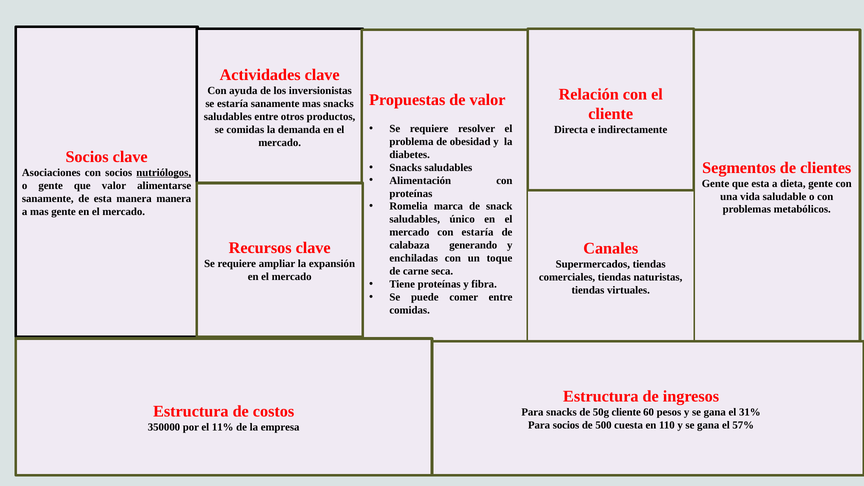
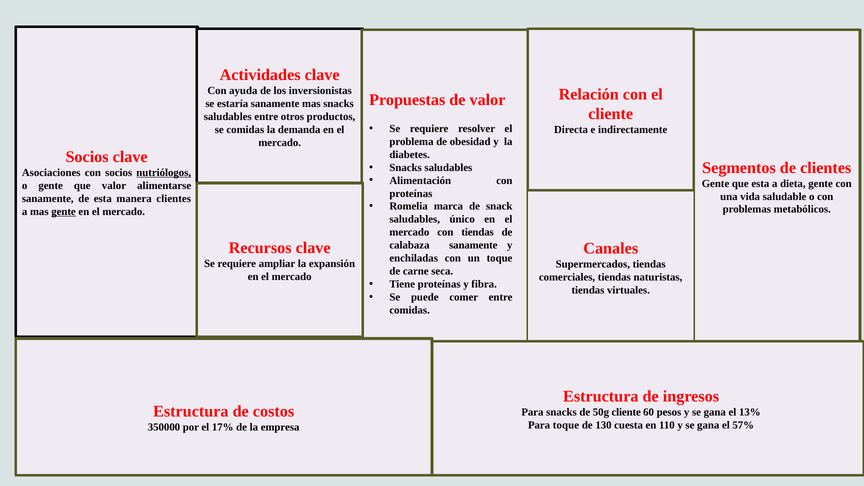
manera manera: manera -> clientes
gente at (64, 212) underline: none -> present
con estaría: estaría -> tiendas
calabaza generando: generando -> sanamente
31%: 31% -> 13%
Para socios: socios -> toque
500: 500 -> 130
11%: 11% -> 17%
